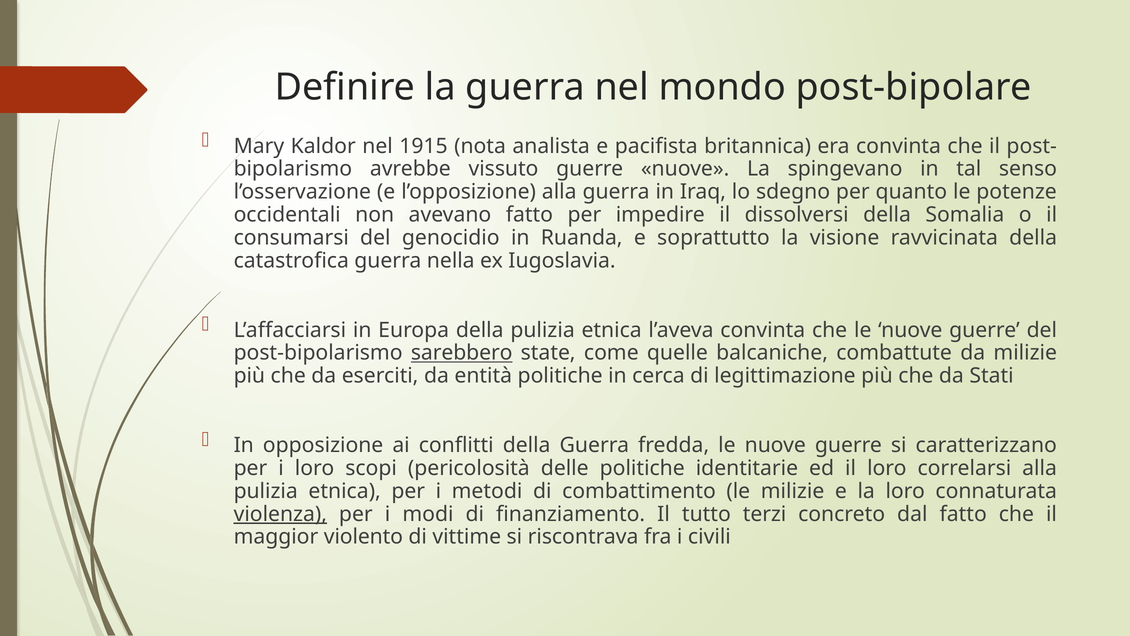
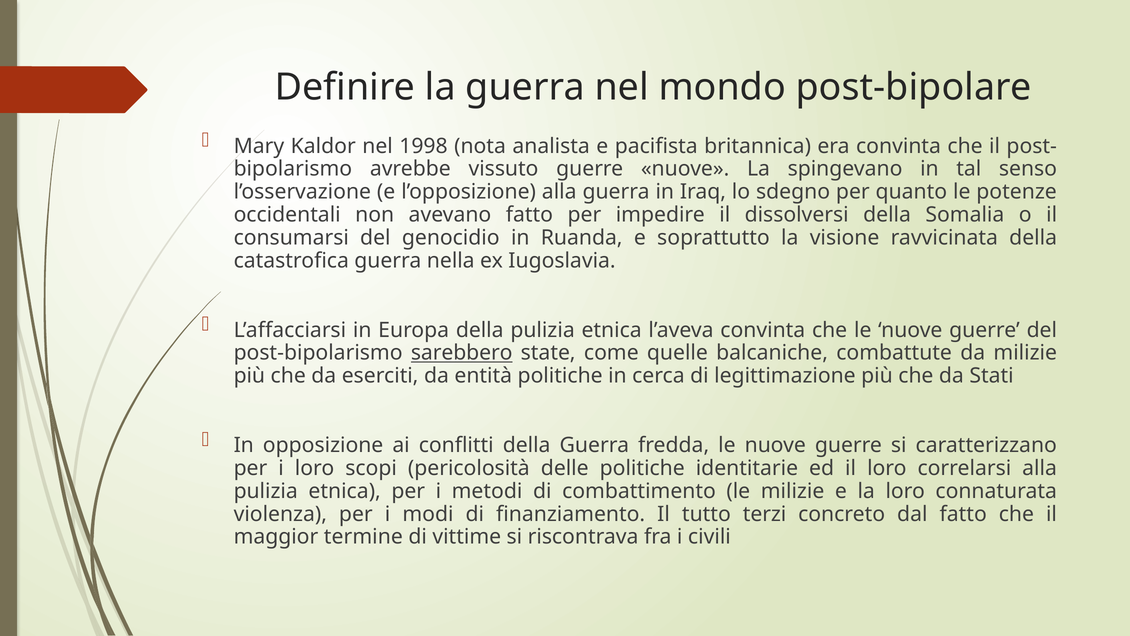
1915: 1915 -> 1998
violenza underline: present -> none
violento: violento -> termine
